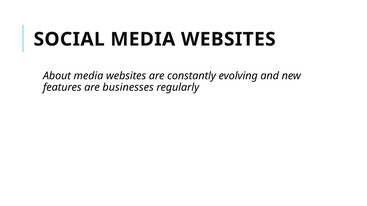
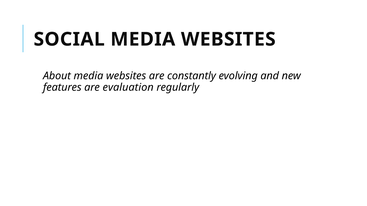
businesses: businesses -> evaluation
